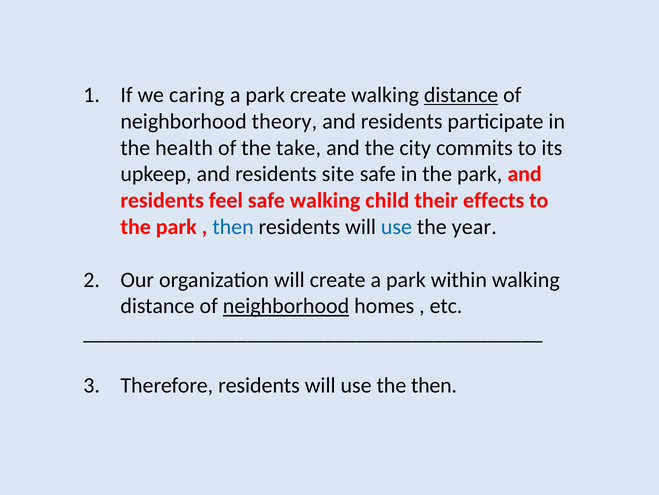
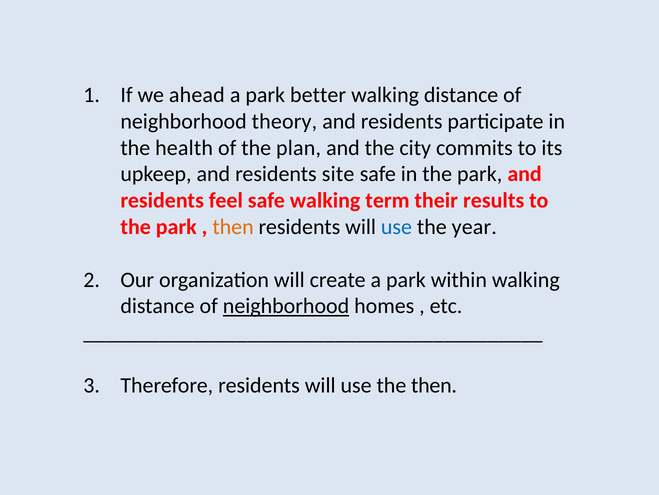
caring: caring -> ahead
park create: create -> better
distance at (461, 95) underline: present -> none
take: take -> plan
child: child -> term
effects: effects -> results
then at (233, 227) colour: blue -> orange
